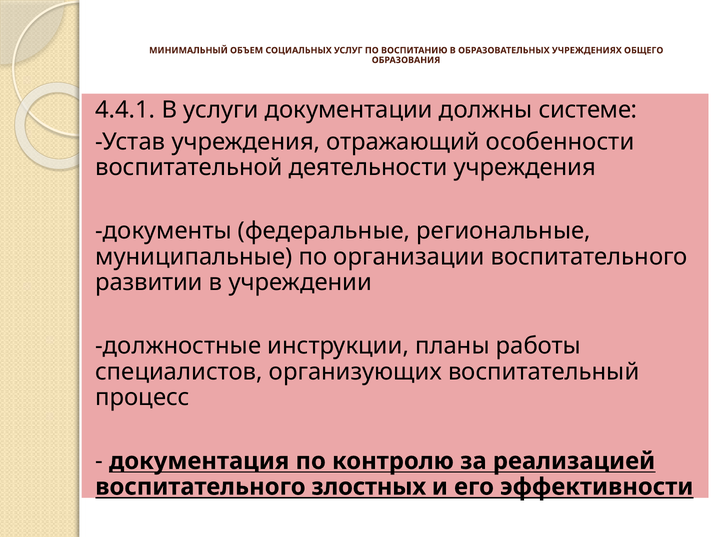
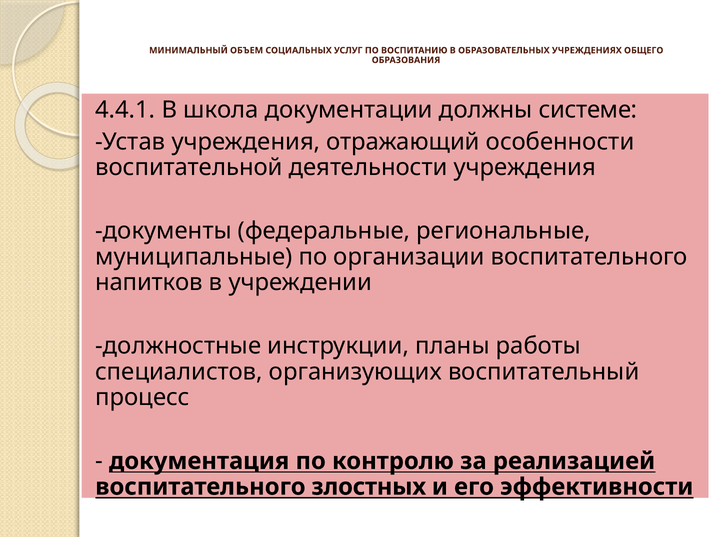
услуги: услуги -> школа
развитии: развитии -> напитков
